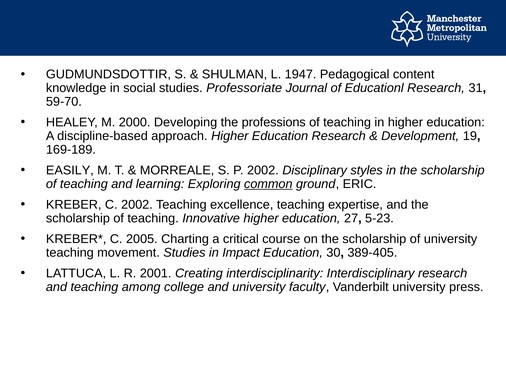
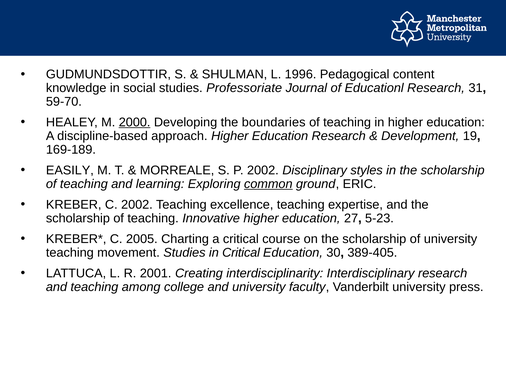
1947: 1947 -> 1996
2000 underline: none -> present
professions: professions -> boundaries
in Impact: Impact -> Critical
